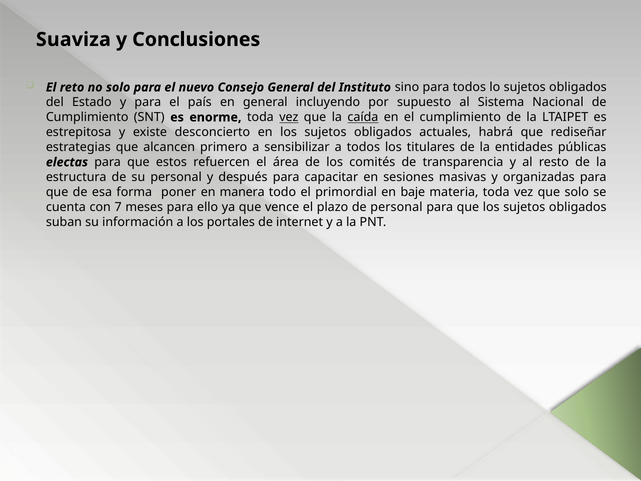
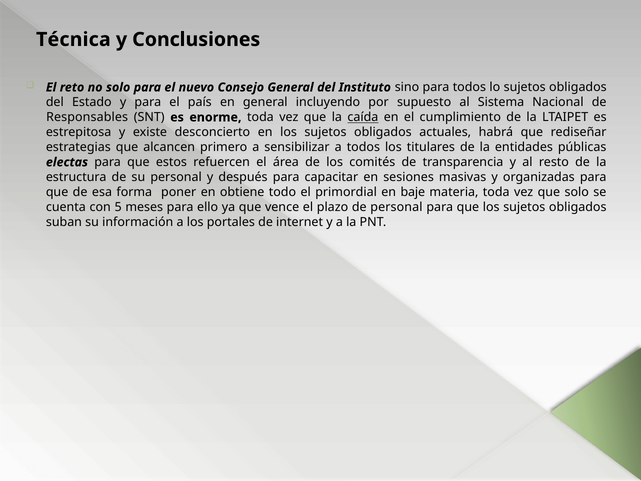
Suaviza: Suaviza -> Técnica
Cumplimiento at (87, 117): Cumplimiento -> Responsables
vez at (289, 117) underline: present -> none
manera: manera -> obtiene
7: 7 -> 5
